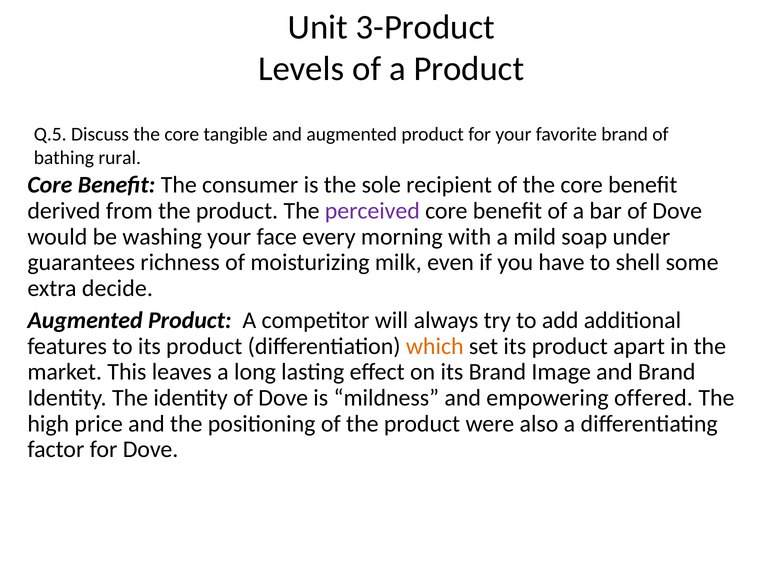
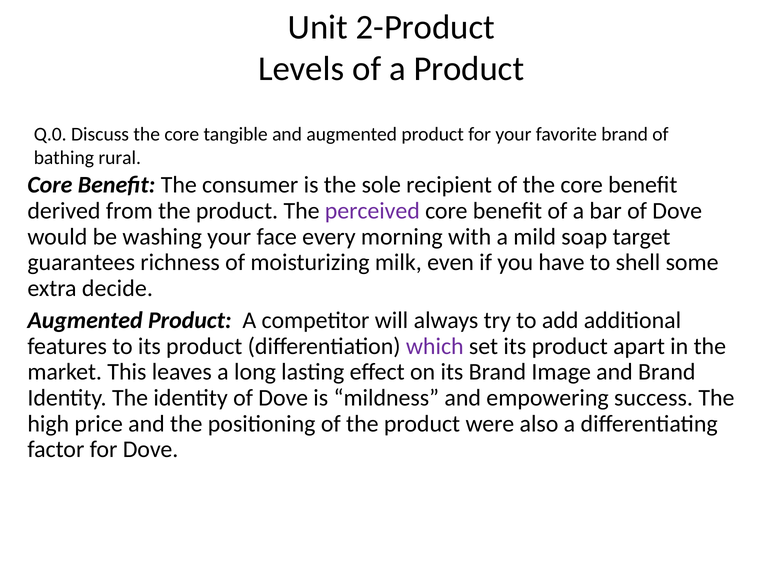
3-Product: 3-Product -> 2-Product
Q.5: Q.5 -> Q.0
under: under -> target
which colour: orange -> purple
offered: offered -> success
